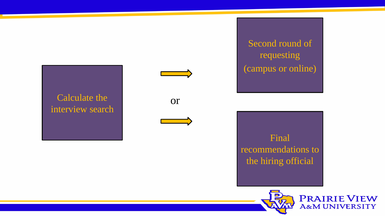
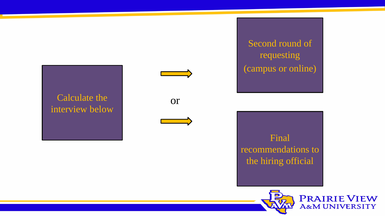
search: search -> below
